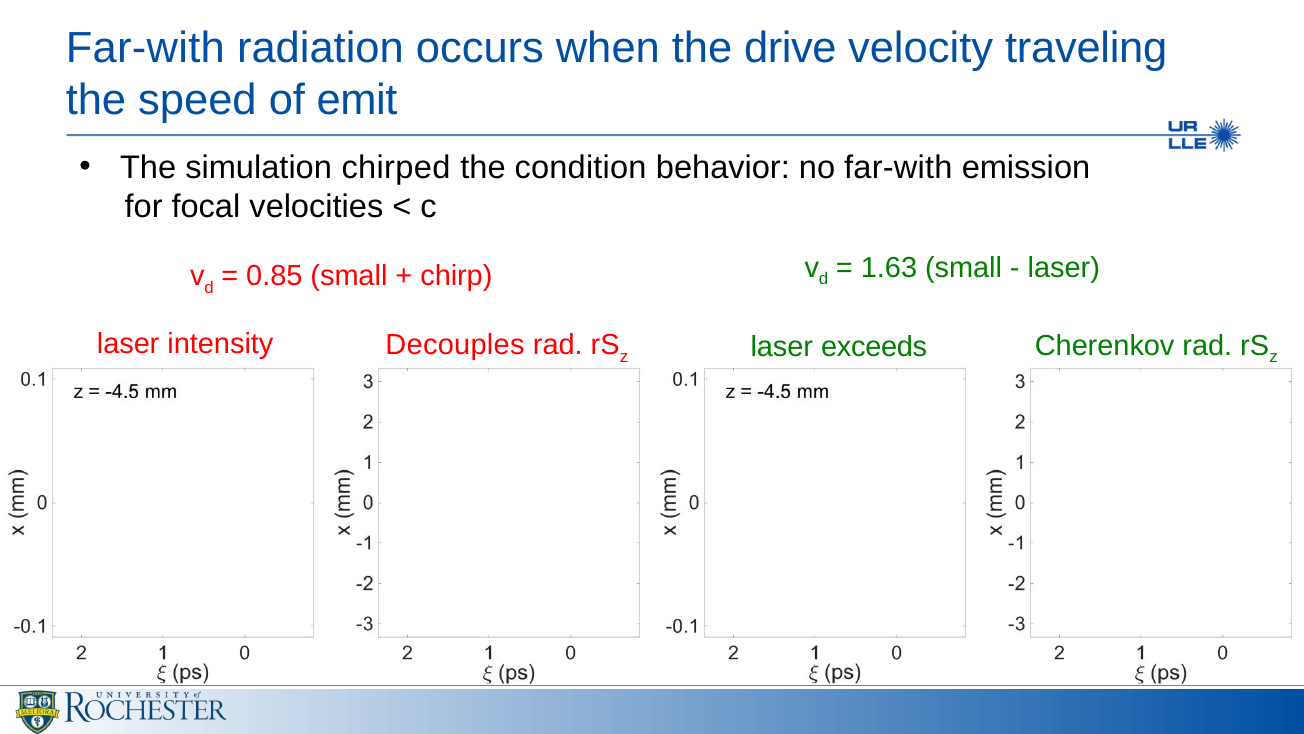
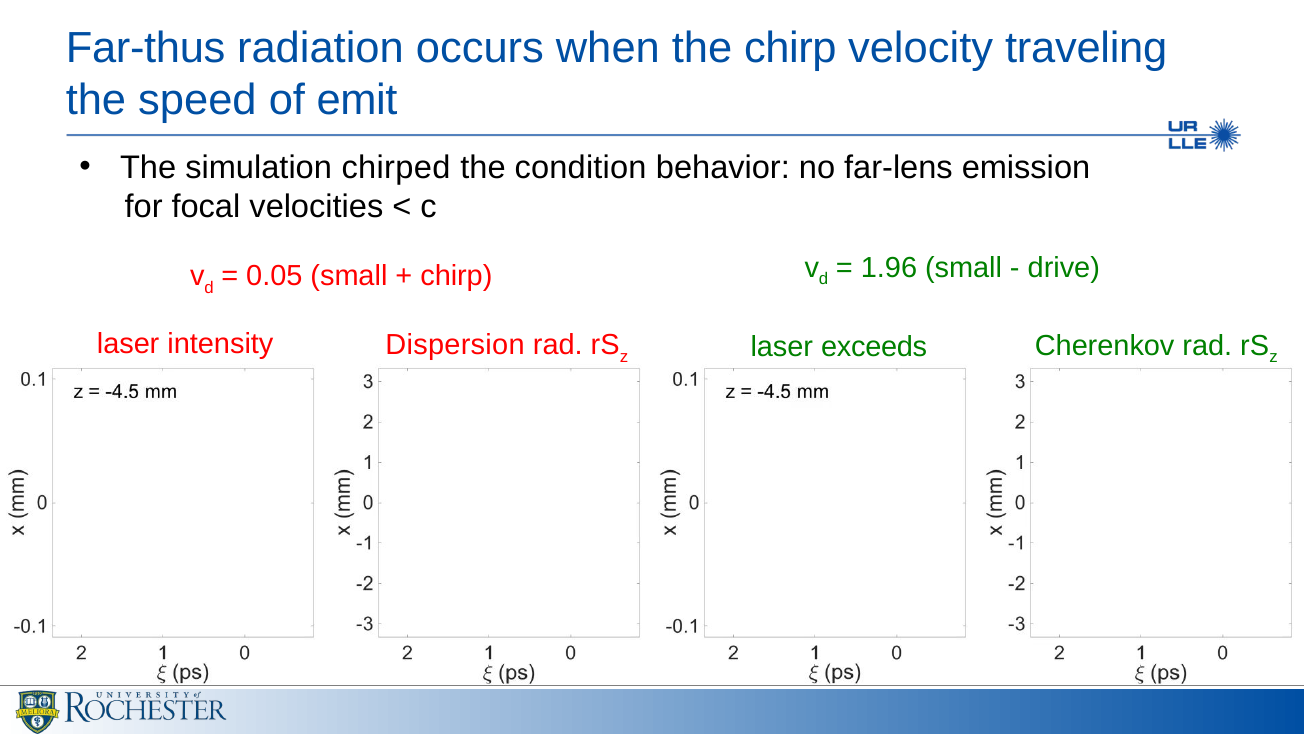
Far-with at (145, 48): Far-with -> Far-thus
the drive: drive -> chirp
no far-with: far-with -> far-lens
0.85: 0.85 -> 0.05
1.63: 1.63 -> 1.96
laser at (1064, 267): laser -> drive
Decouples: Decouples -> Dispersion
